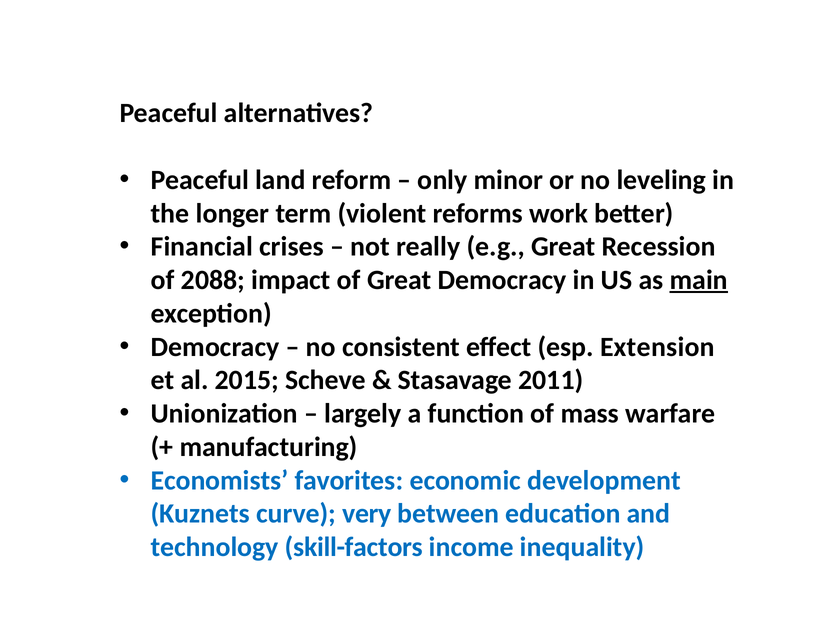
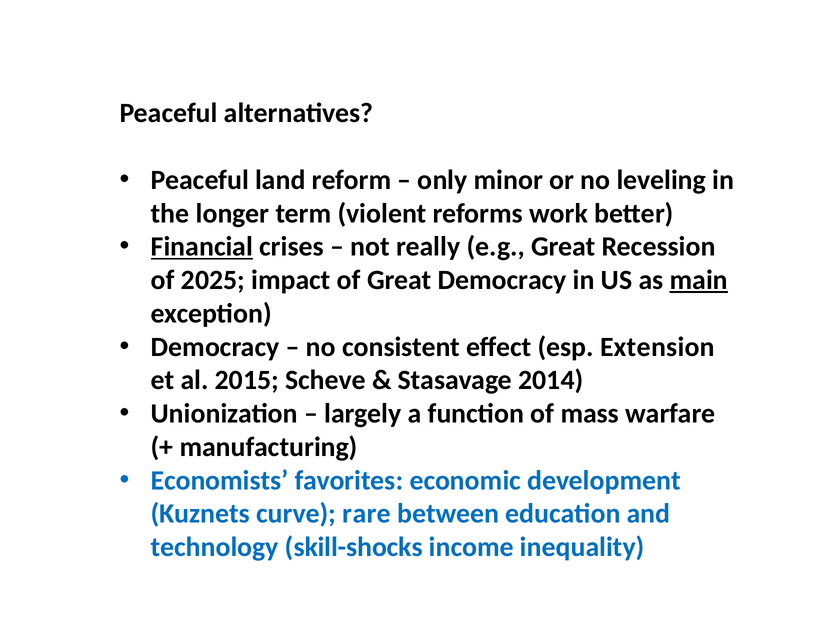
Financial underline: none -> present
2088: 2088 -> 2025
2011: 2011 -> 2014
very: very -> rare
skill-factors: skill-factors -> skill-shocks
